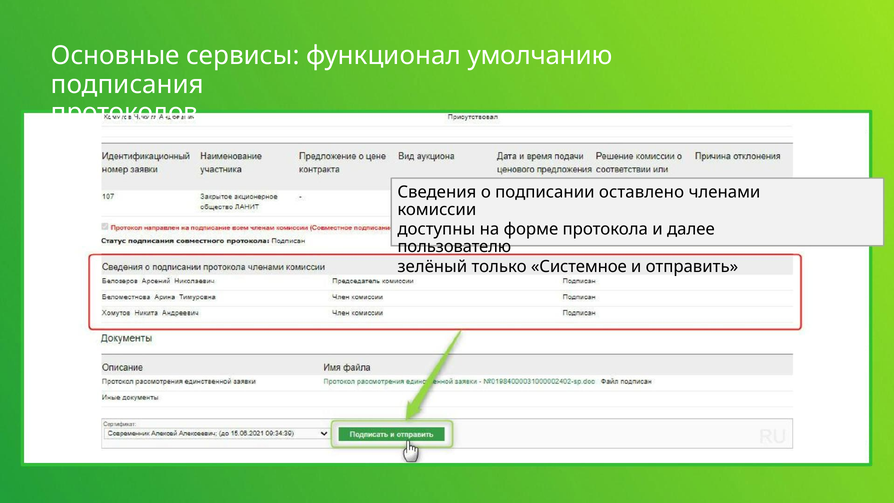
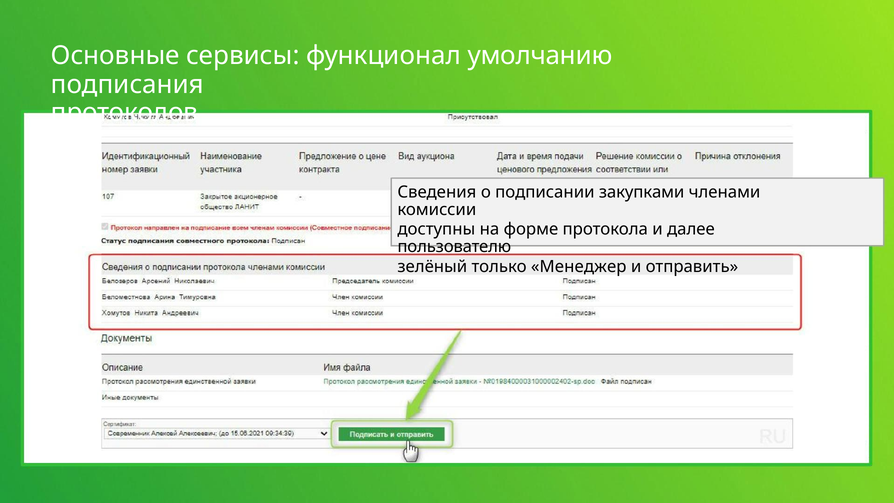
оставлено: оставлено -> закупками
Системное: Системное -> Менеджер
